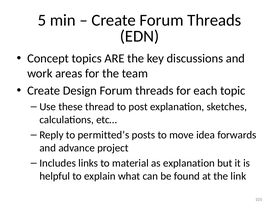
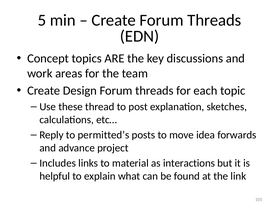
as explanation: explanation -> interactions
